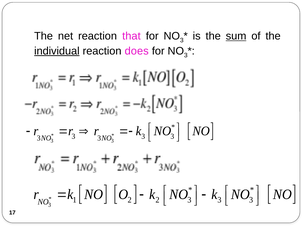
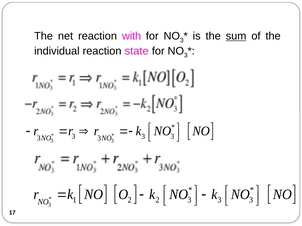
that: that -> with
individual underline: present -> none
does: does -> state
